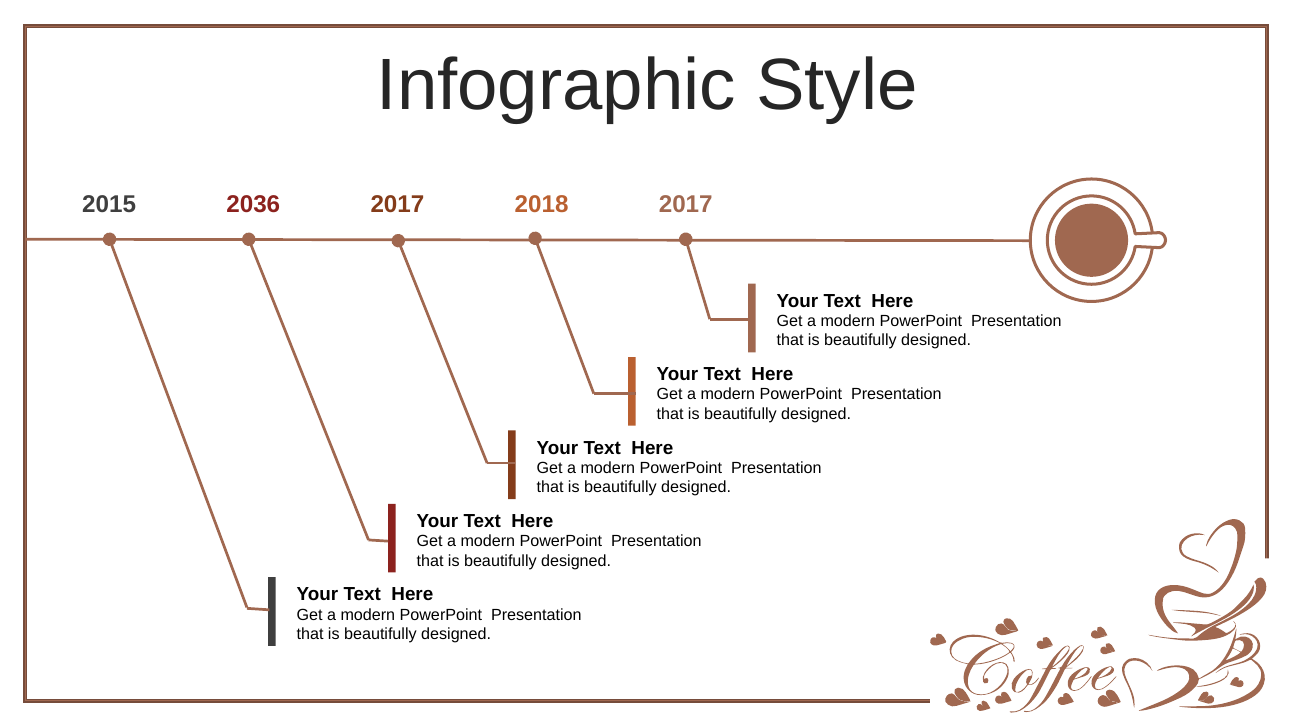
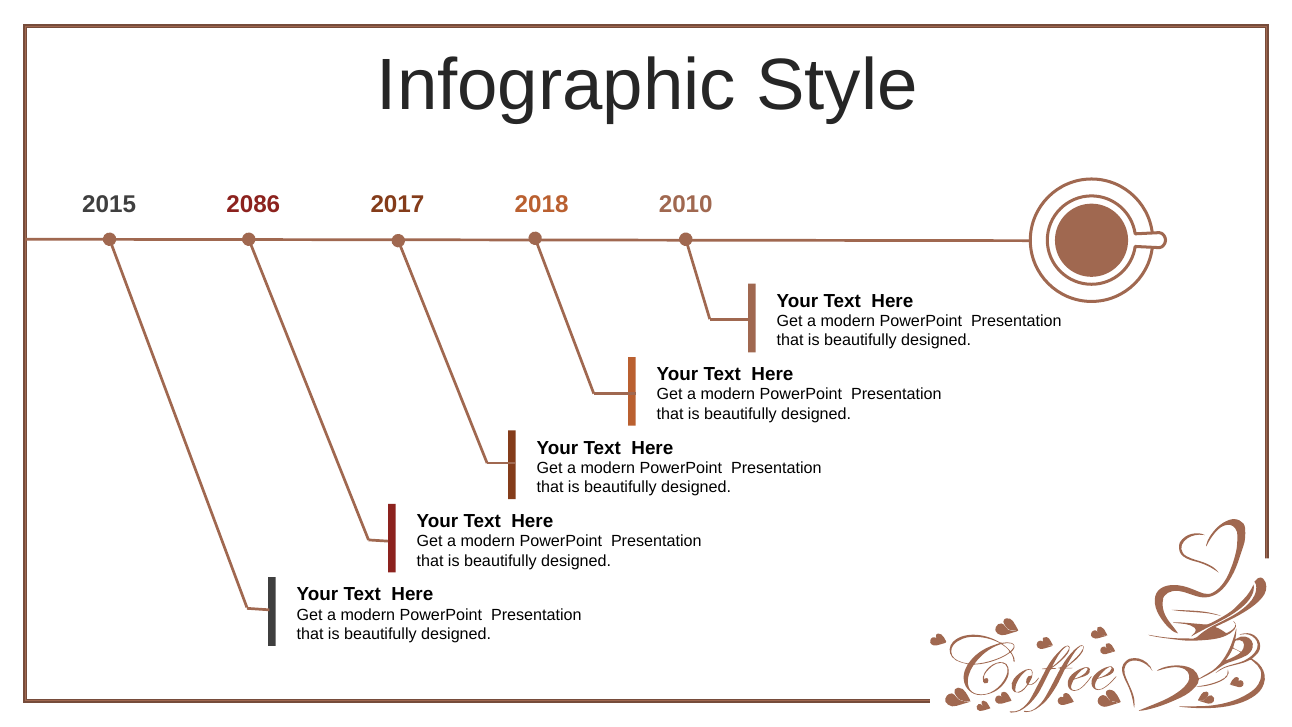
2036: 2036 -> 2086
2017 2017: 2017 -> 2010
